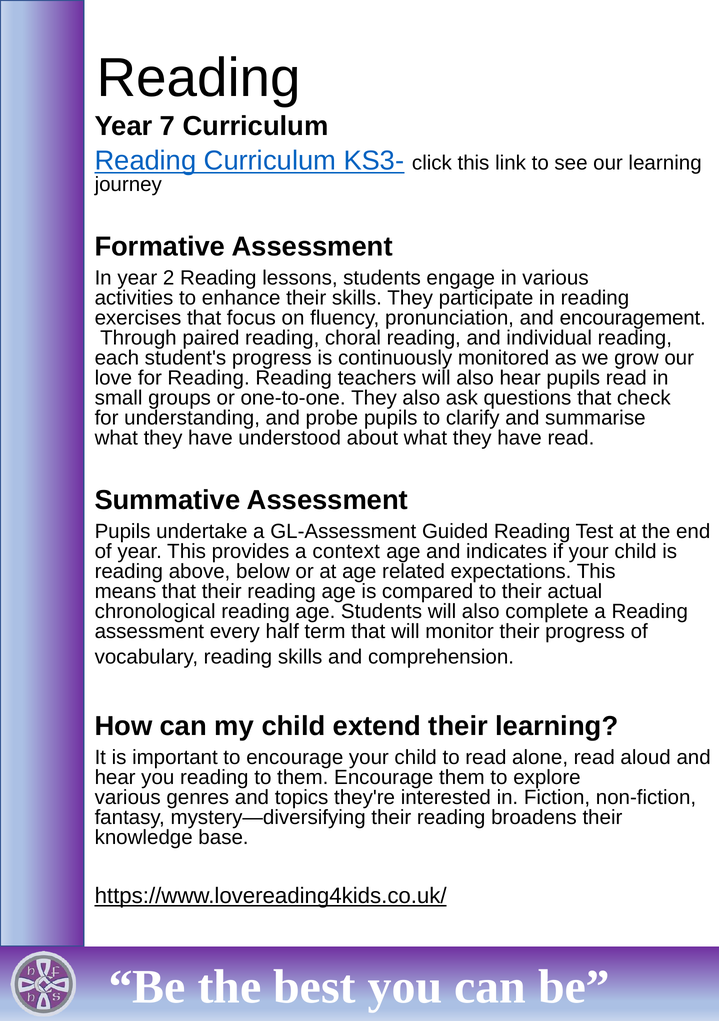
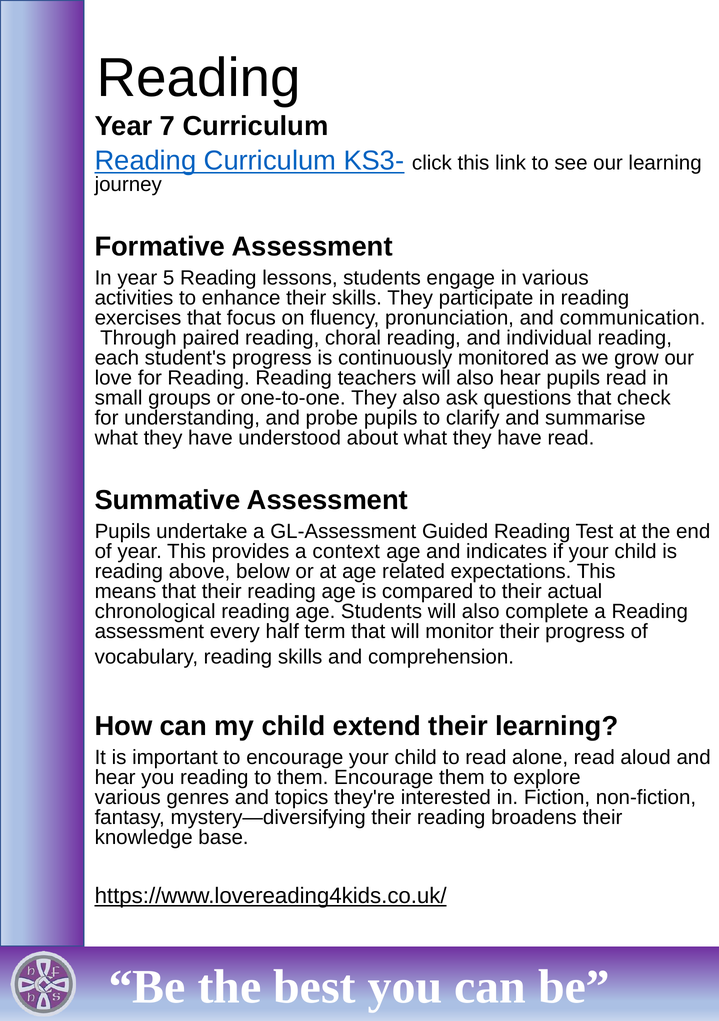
2: 2 -> 5
encouragement: encouragement -> communication
